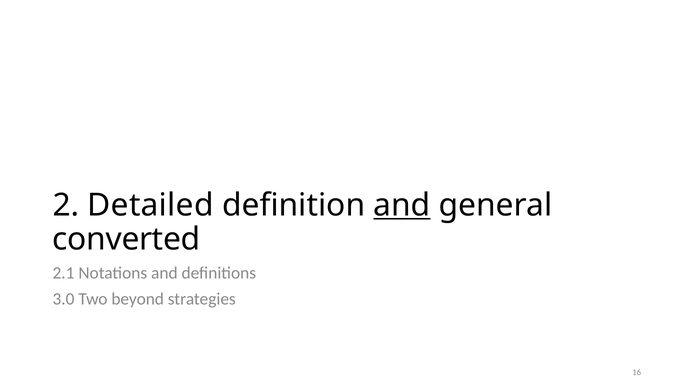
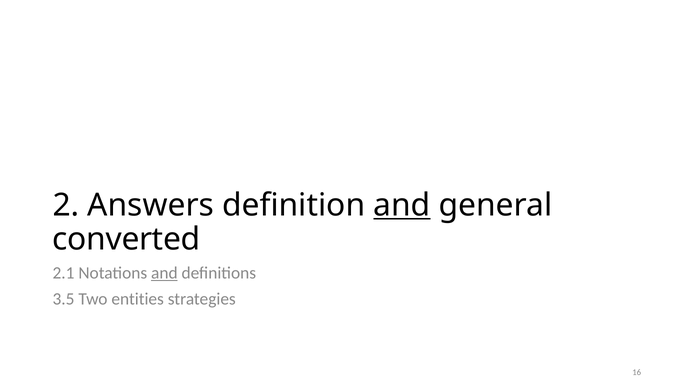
Detailed: Detailed -> Answers
and at (164, 273) underline: none -> present
3.0: 3.0 -> 3.5
beyond: beyond -> entities
